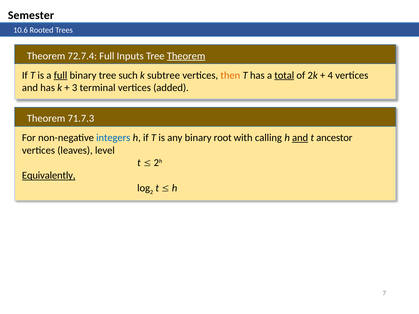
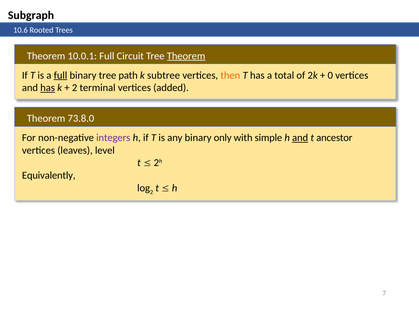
Semester: Semester -> Subgraph
72.7.4: 72.7.4 -> 10.0.1
Inputs: Inputs -> Circuit
such: such -> path
total underline: present -> none
4: 4 -> 0
has at (48, 88) underline: none -> present
3 at (75, 88): 3 -> 2
71.7.3: 71.7.3 -> 73.8.0
integers colour: blue -> purple
root: root -> only
calling: calling -> simple
Equivalently underline: present -> none
